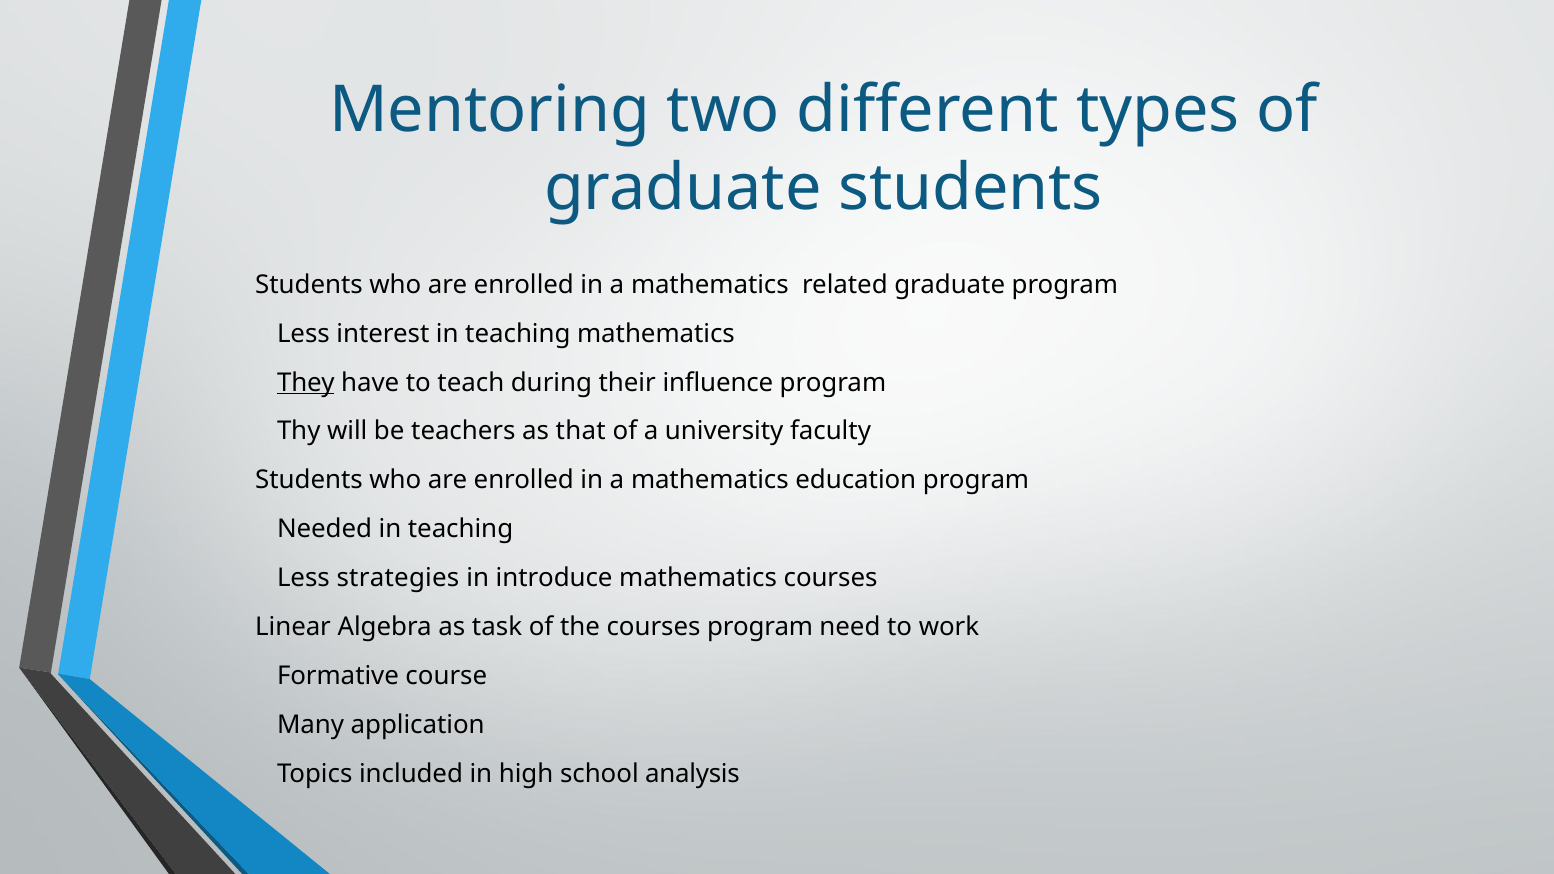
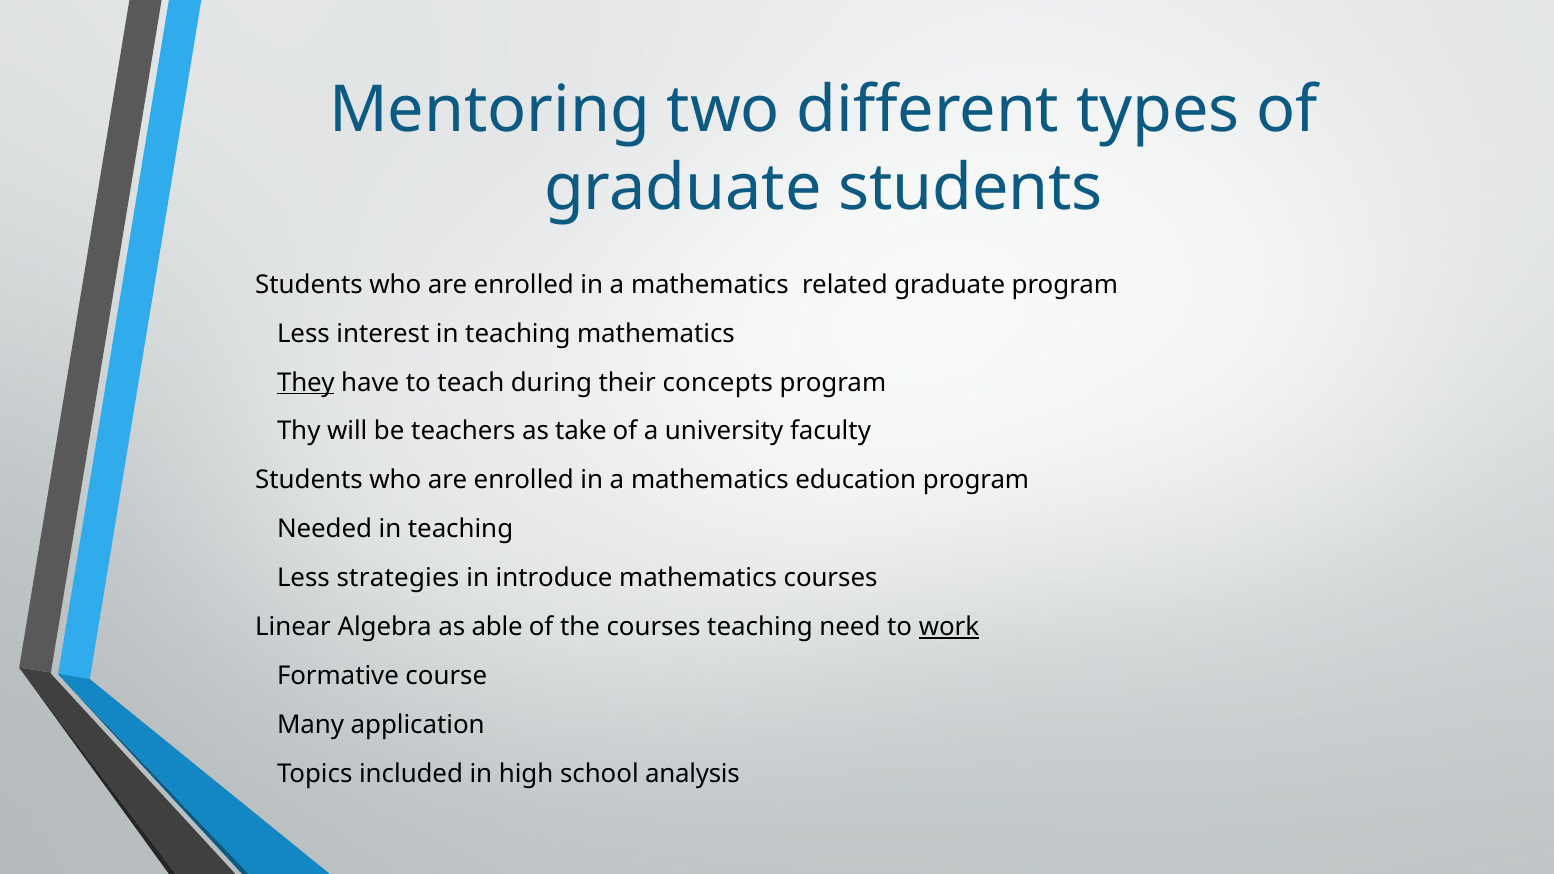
influence: influence -> concepts
that: that -> take
task: task -> able
courses program: program -> teaching
work underline: none -> present
